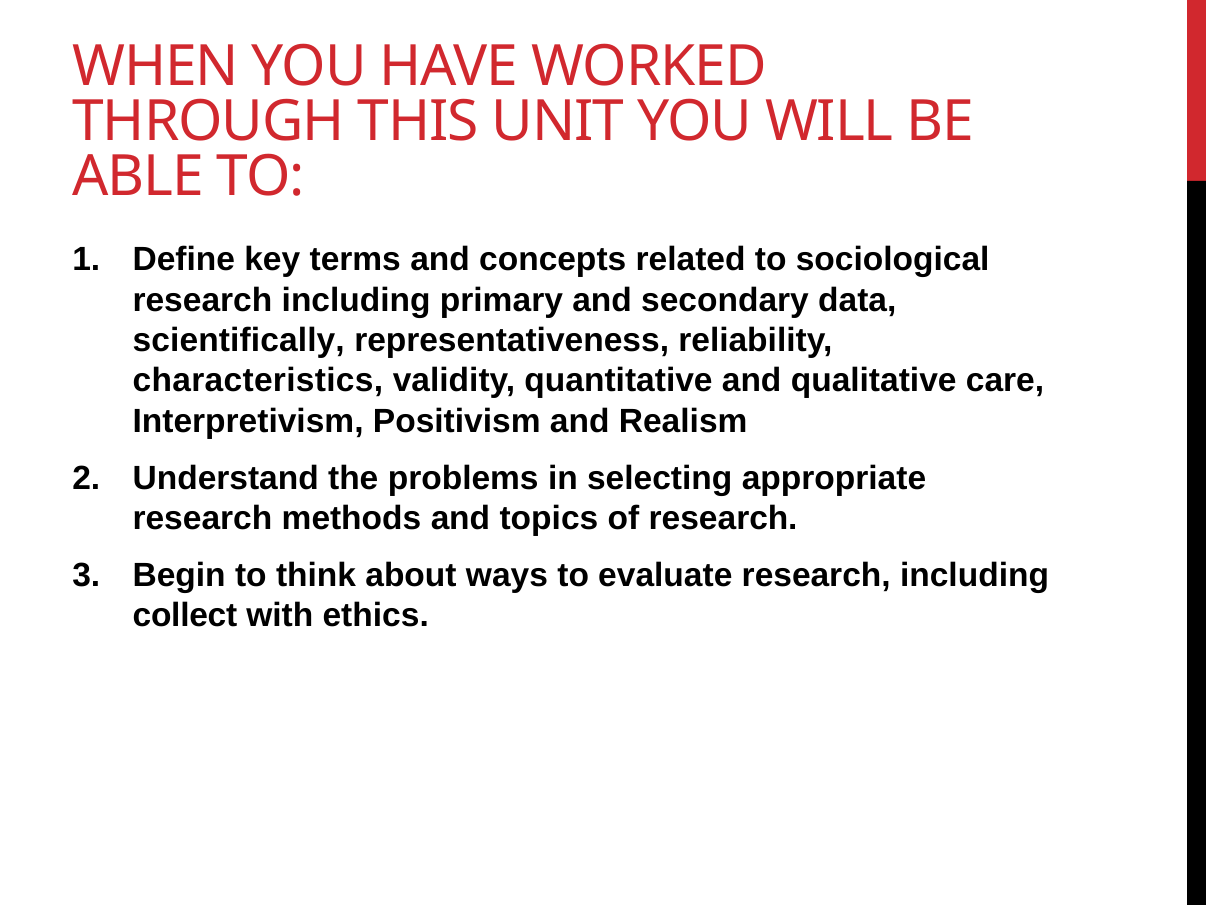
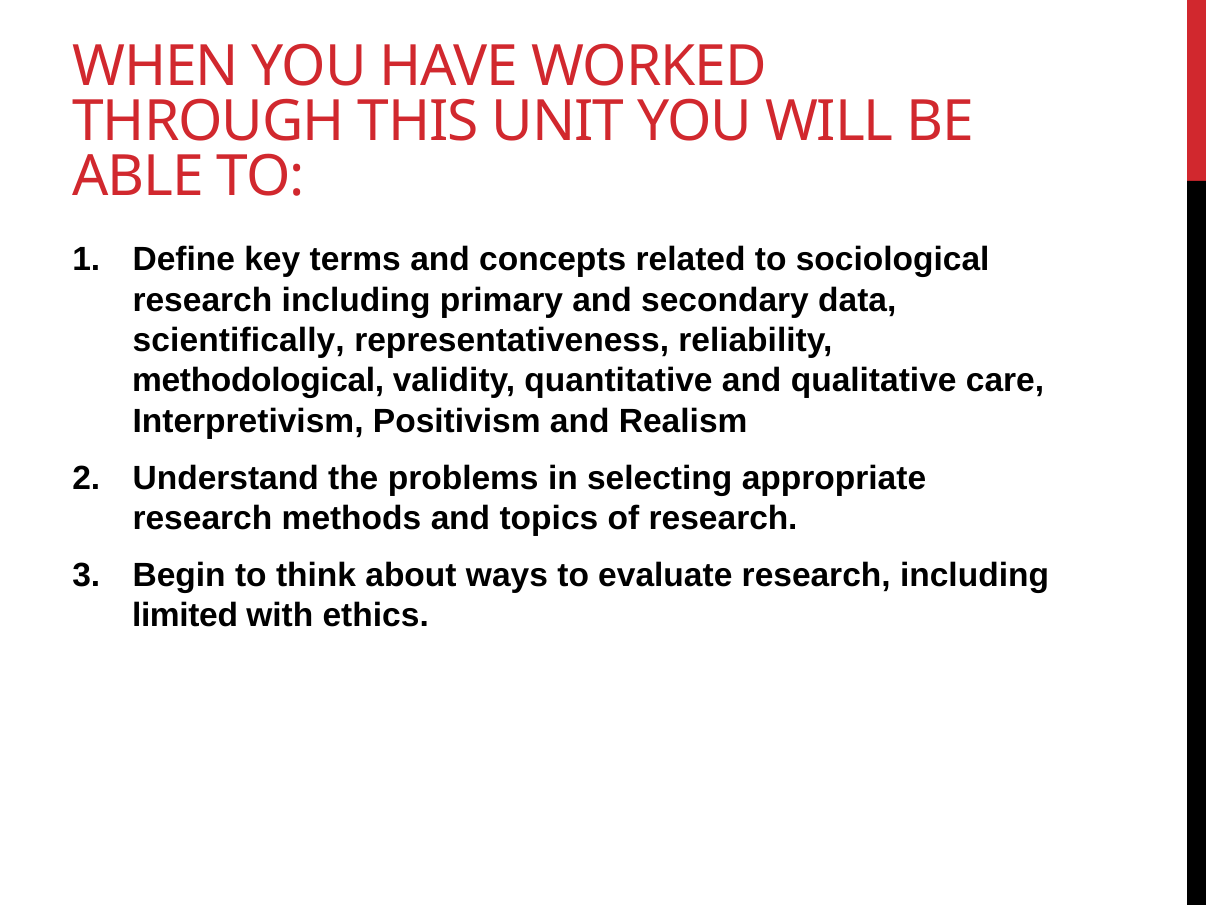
characteristics: characteristics -> methodological
collect: collect -> limited
